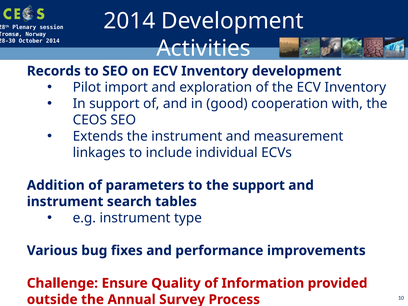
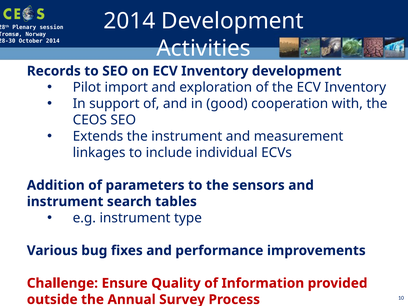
the support: support -> sensors
